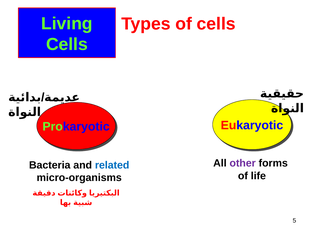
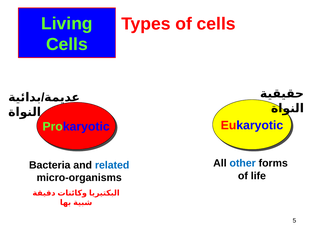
other colour: purple -> blue
